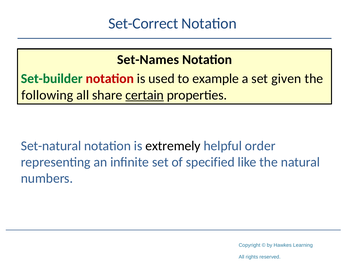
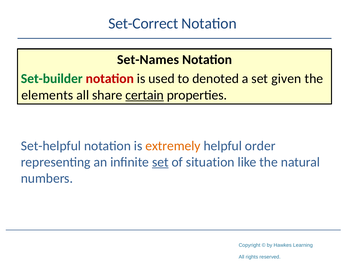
example: example -> denoted
following: following -> elements
Set-natural: Set-natural -> Set-helpful
extremely colour: black -> orange
set at (160, 162) underline: none -> present
specified: specified -> situation
